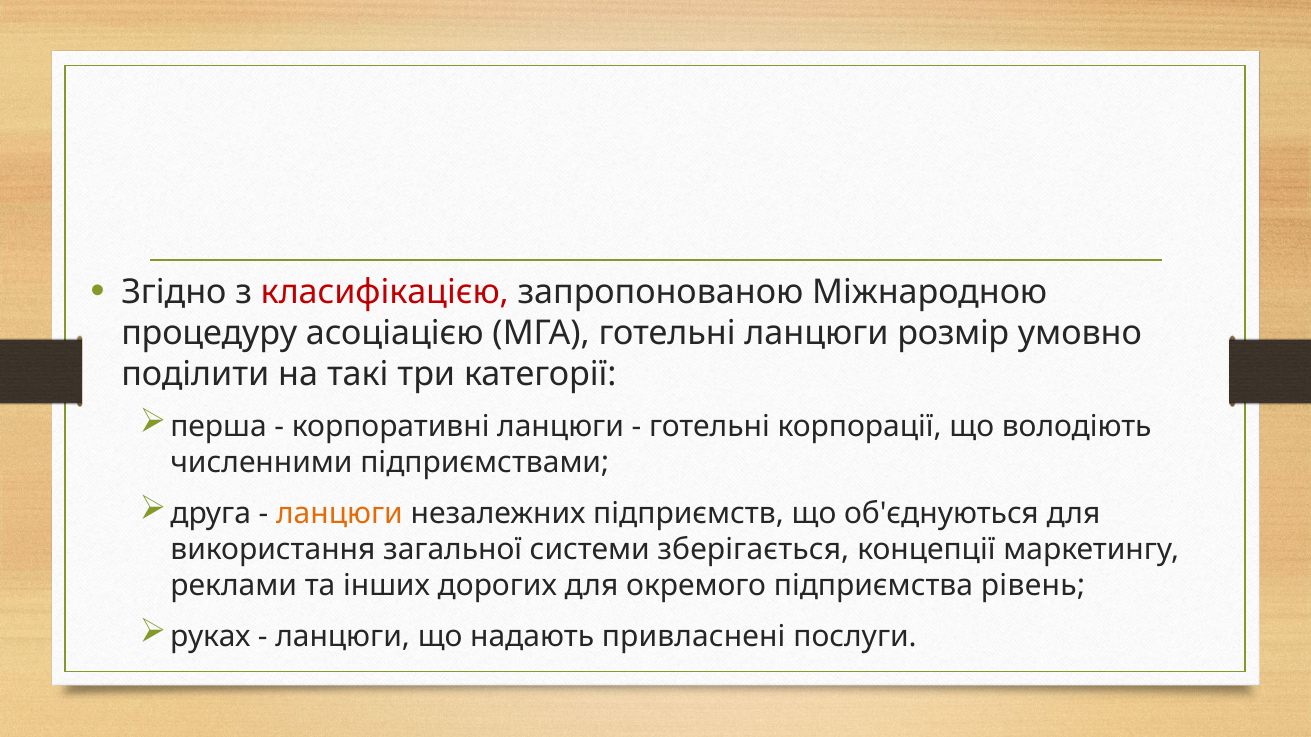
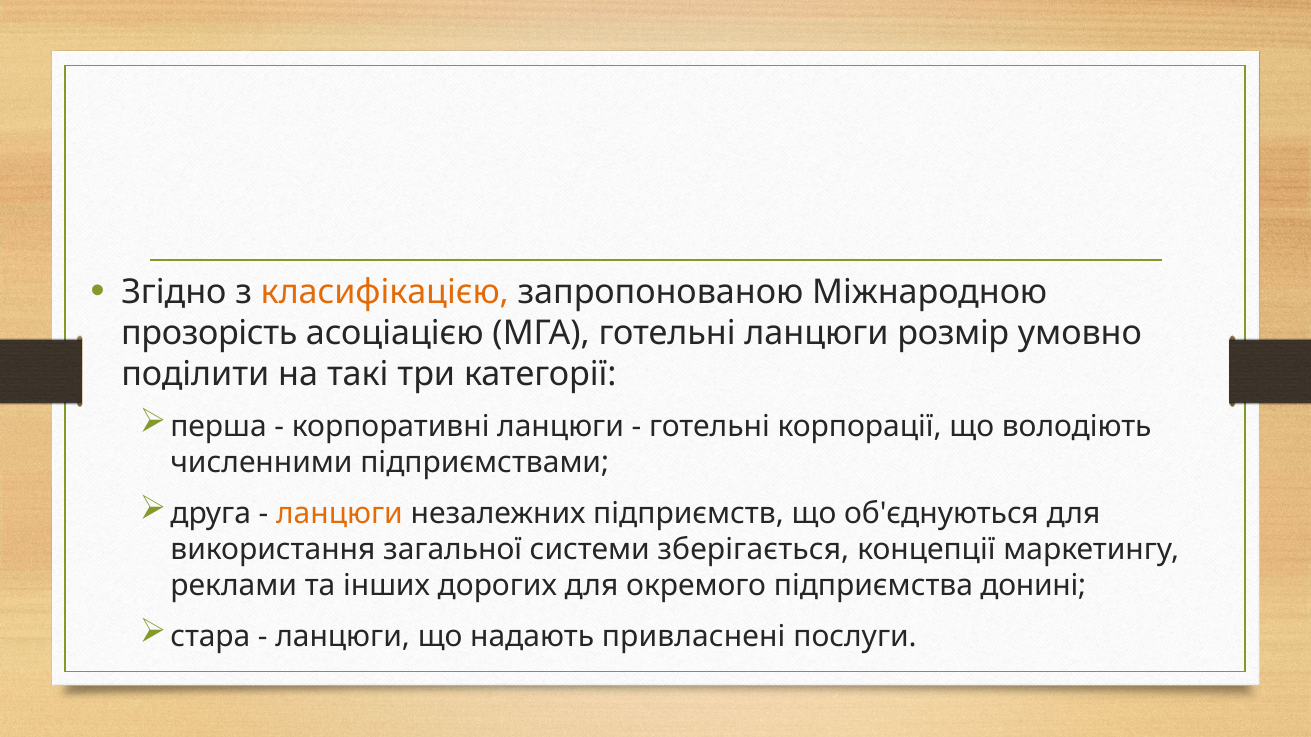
класифікацією colour: red -> orange
процедуру: процедуру -> прозорість
рівень: рівень -> донині
руках: руках -> стара
